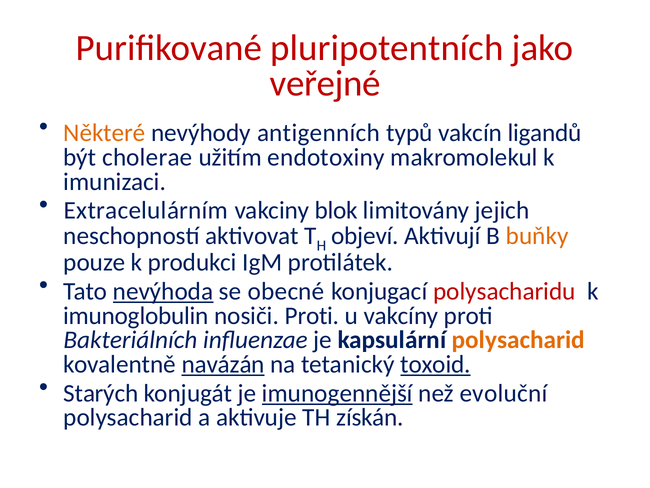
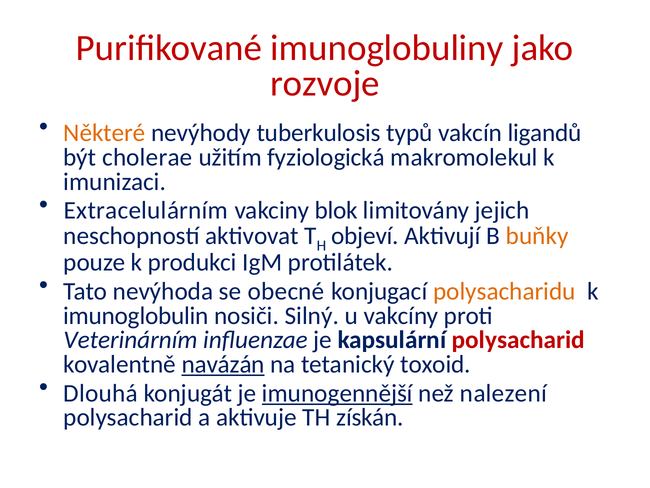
pluripotentních: pluripotentních -> imunoglobuliny
veřejné: veřejné -> rozvoje
antigenních: antigenních -> tuberkulosis
endotoxiny: endotoxiny -> fyziologická
nevýhoda underline: present -> none
polysacharidu colour: red -> orange
nosiči Proti: Proti -> Silný
Bakteriálních: Bakteriálních -> Veterinárním
polysacharid at (518, 340) colour: orange -> red
toxoid underline: present -> none
Starých: Starých -> Dlouhá
evoluční: evoluční -> nalezení
